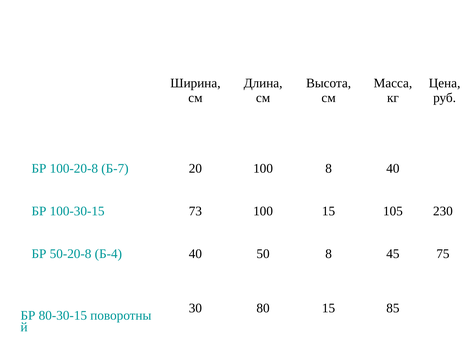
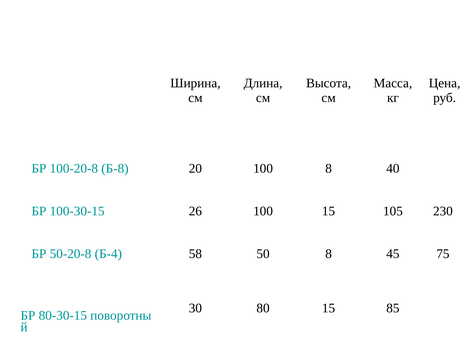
Б-7: Б-7 -> Б-8
73: 73 -> 26
Б-4 40: 40 -> 58
